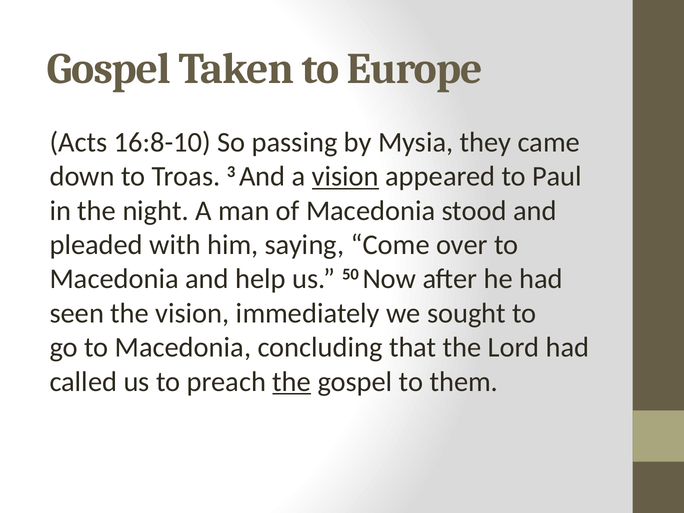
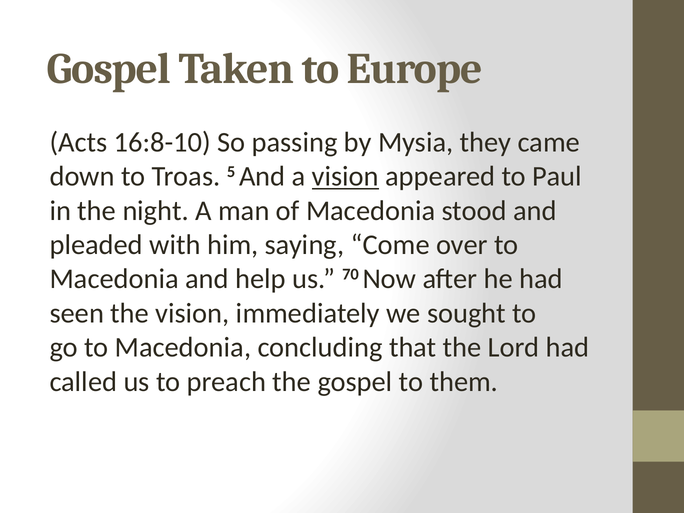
3: 3 -> 5
50: 50 -> 70
the at (292, 382) underline: present -> none
